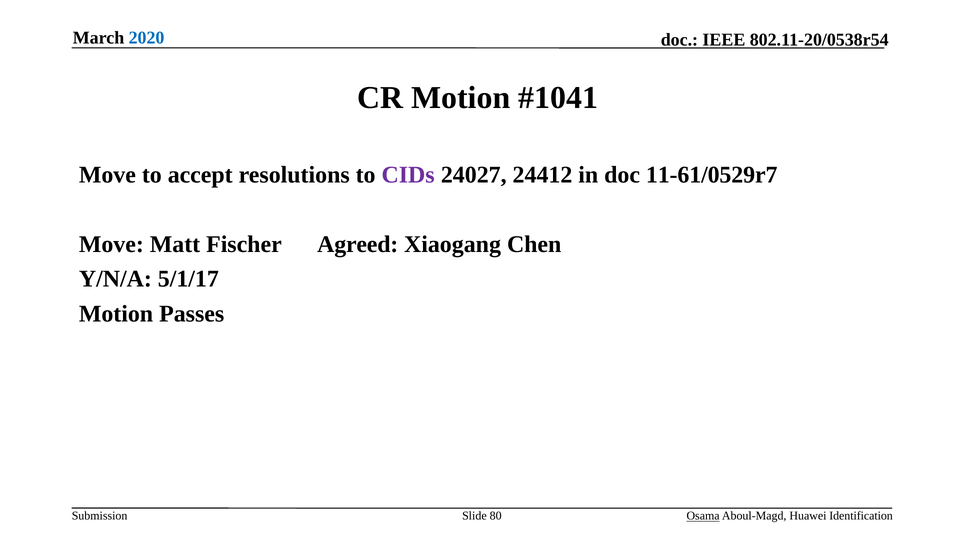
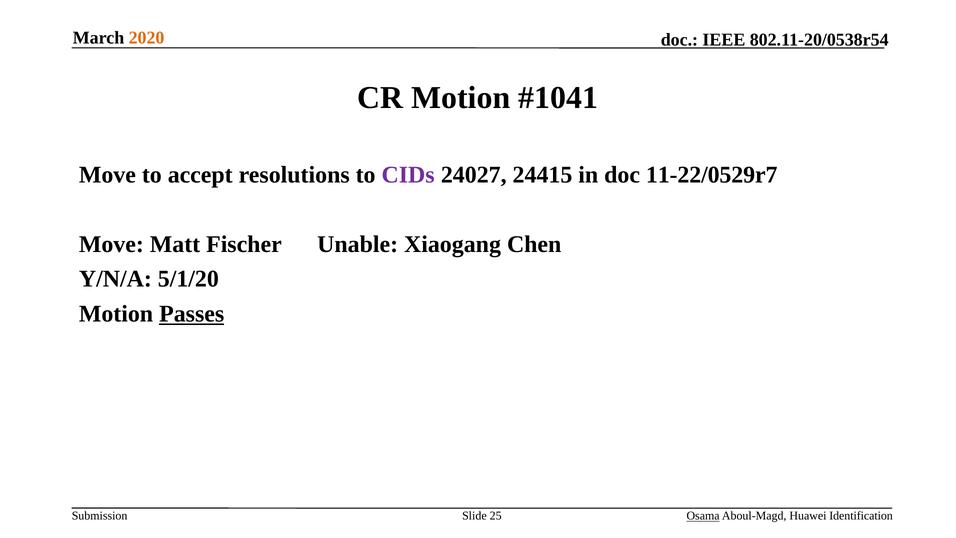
2020 colour: blue -> orange
24412: 24412 -> 24415
11-61/0529r7: 11-61/0529r7 -> 11-22/0529r7
Agreed: Agreed -> Unable
5/1/17: 5/1/17 -> 5/1/20
Passes underline: none -> present
80: 80 -> 25
